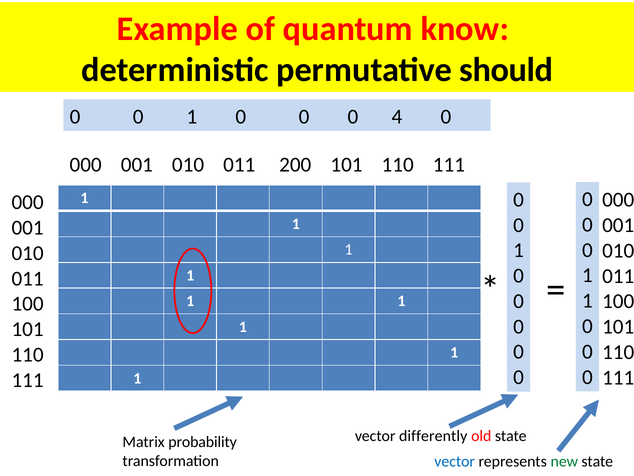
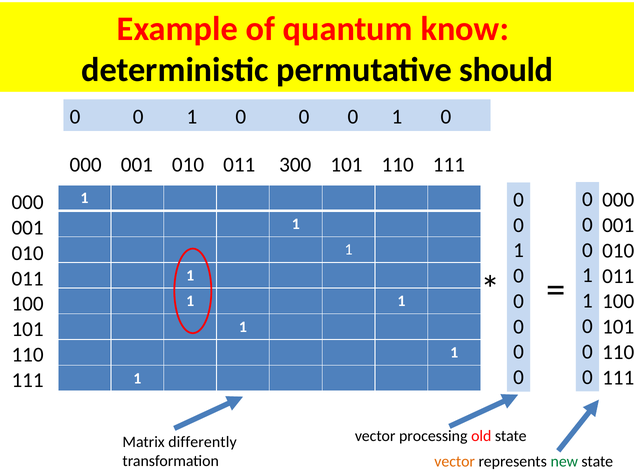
4 at (397, 117): 4 -> 1
200: 200 -> 300
differently: differently -> processing
probability: probability -> differently
vector at (455, 461) colour: blue -> orange
